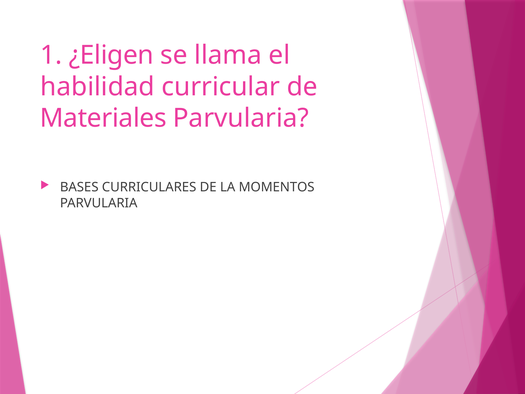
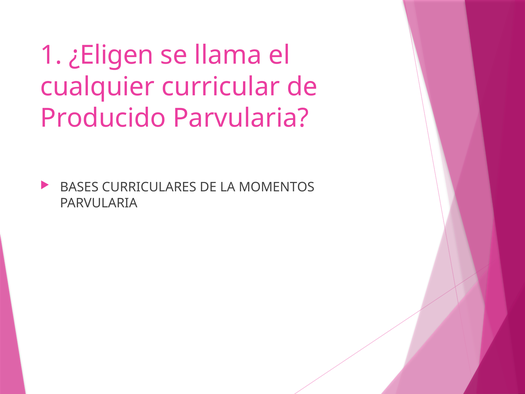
habilidad: habilidad -> cualquier
Materiales: Materiales -> Producido
